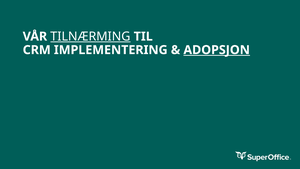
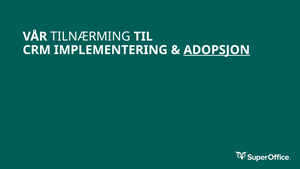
TILNÆRMING underline: present -> none
